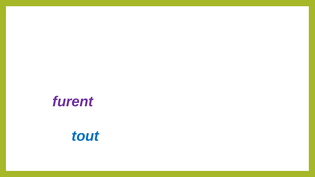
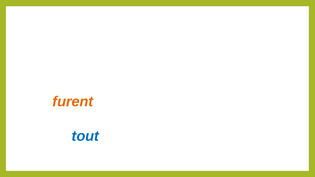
furent colour: purple -> orange
